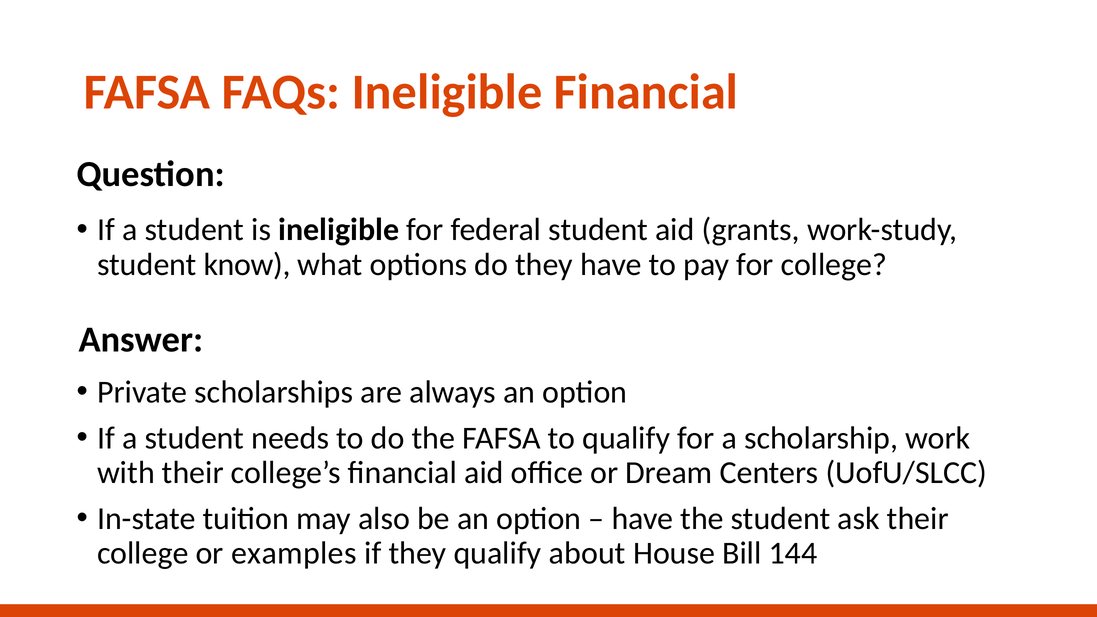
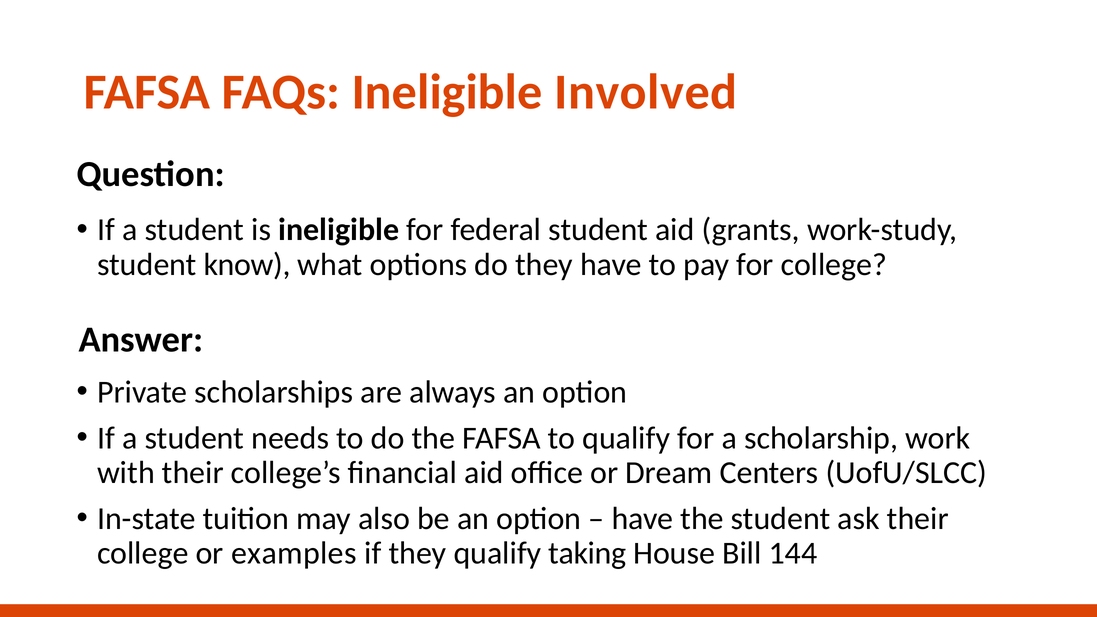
Ineligible Financial: Financial -> Involved
about: about -> taking
